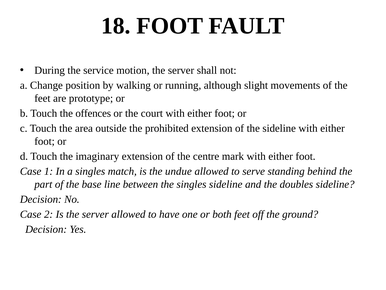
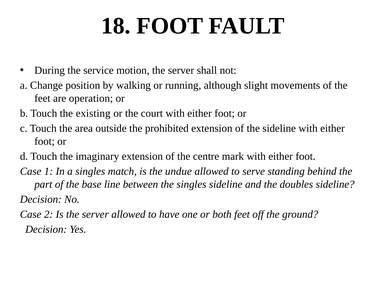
prototype: prototype -> operation
offences: offences -> existing
